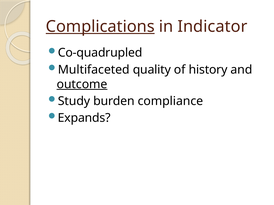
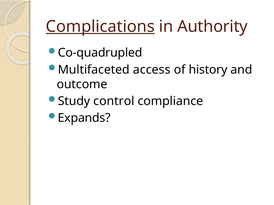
Indicator: Indicator -> Authority
quality: quality -> access
outcome underline: present -> none
burden: burden -> control
